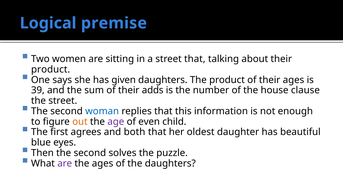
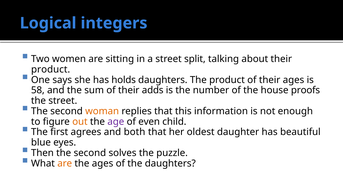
premise: premise -> integers
street that: that -> split
given: given -> holds
39: 39 -> 58
clause: clause -> proofs
woman colour: blue -> orange
are at (65, 163) colour: purple -> orange
